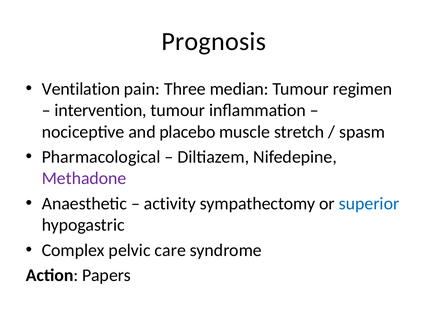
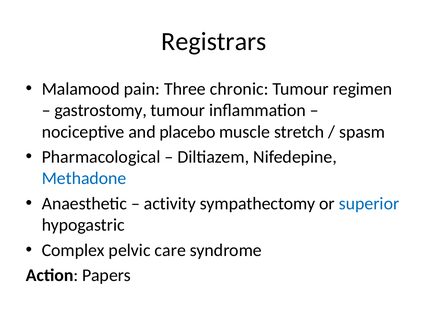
Prognosis: Prognosis -> Registrars
Ventilation: Ventilation -> Malamood
median: median -> chronic
intervention: intervention -> gastrostomy
Methadone colour: purple -> blue
